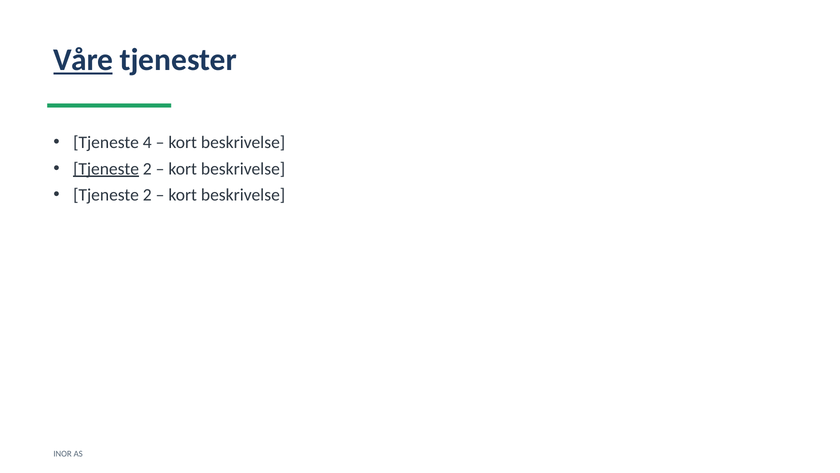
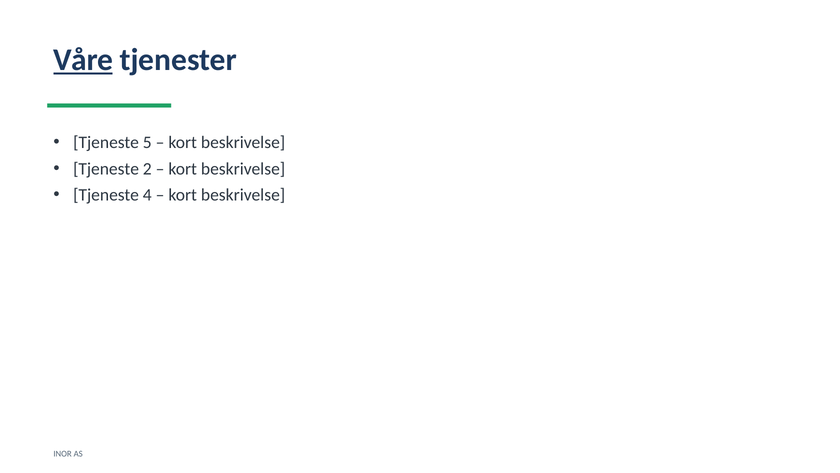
4: 4 -> 5
Tjeneste at (106, 169) underline: present -> none
2 at (147, 195): 2 -> 4
